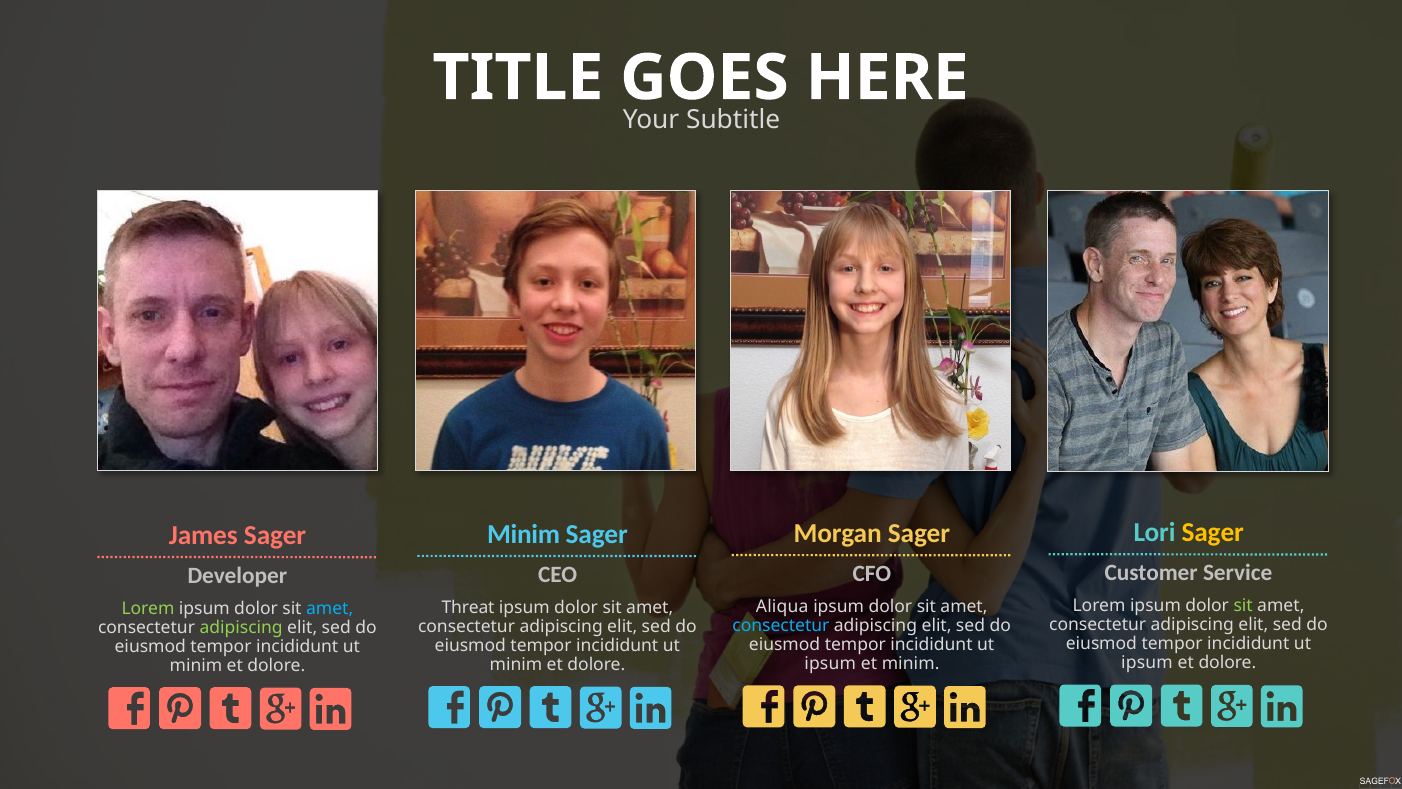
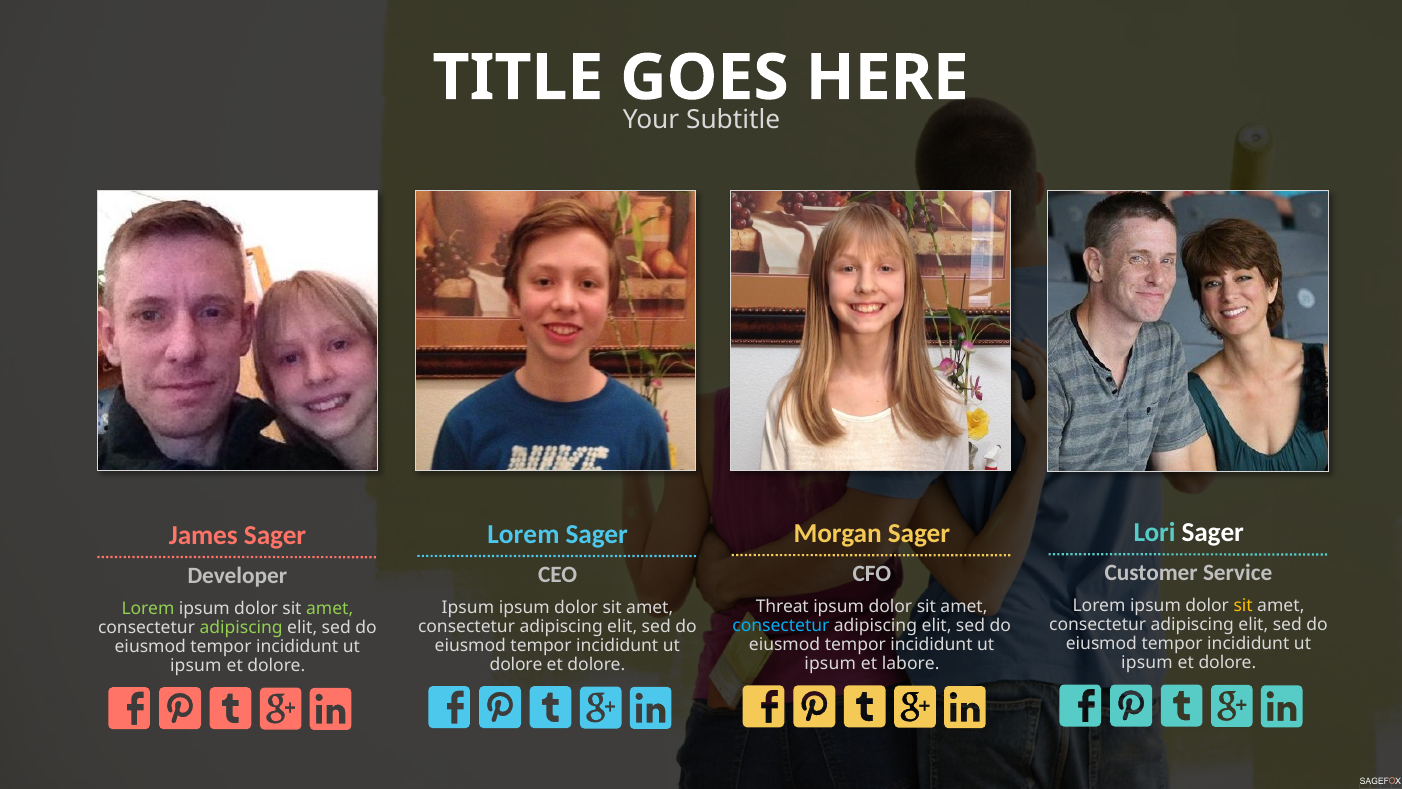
Sager at (1213, 532) colour: yellow -> white
Minim at (524, 534): Minim -> Lorem
sit at (1243, 606) colour: light green -> yellow
Aliqua: Aliqua -> Threat
Threat at (468, 607): Threat -> Ipsum
amet at (330, 608) colour: light blue -> light green
et minim: minim -> labore
minim at (516, 664): minim -> dolore
minim at (196, 665): minim -> ipsum
